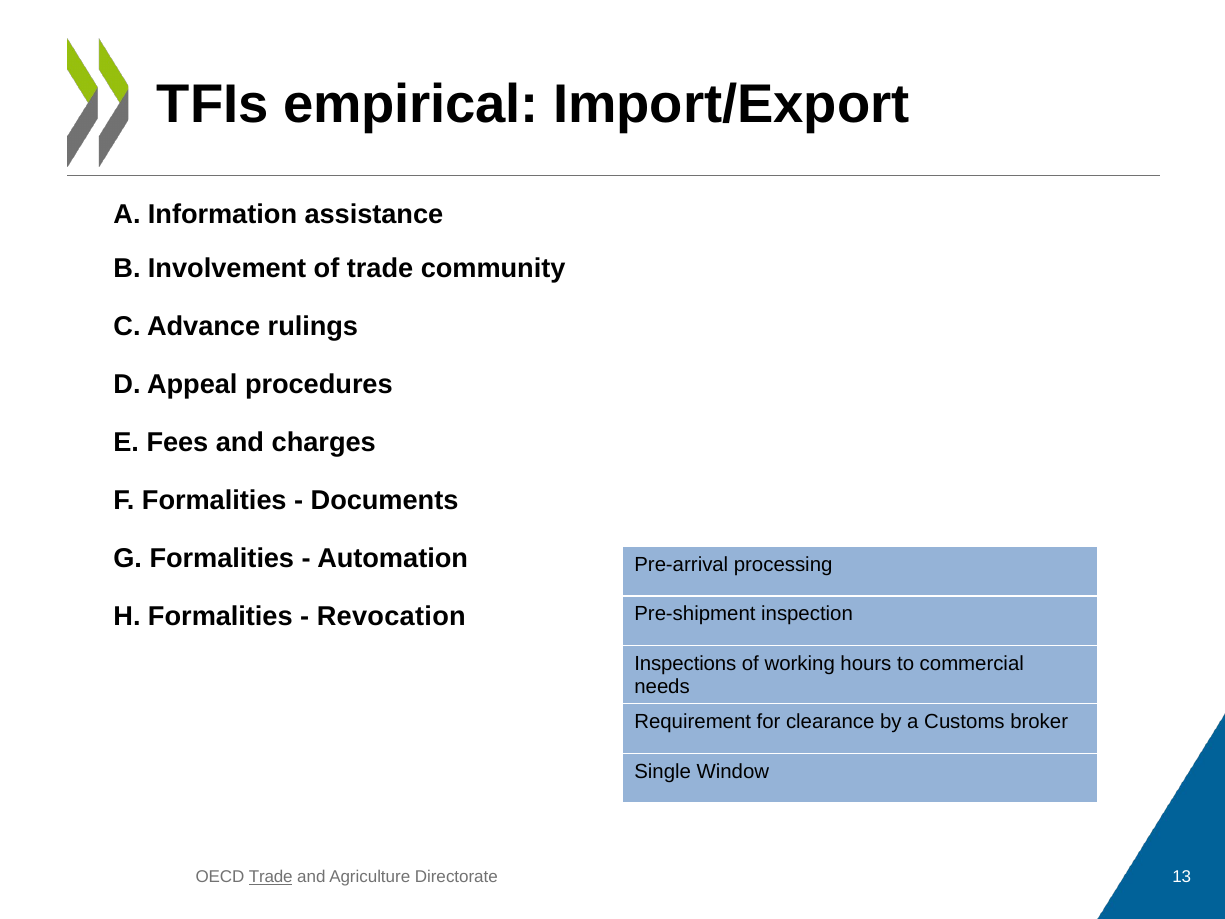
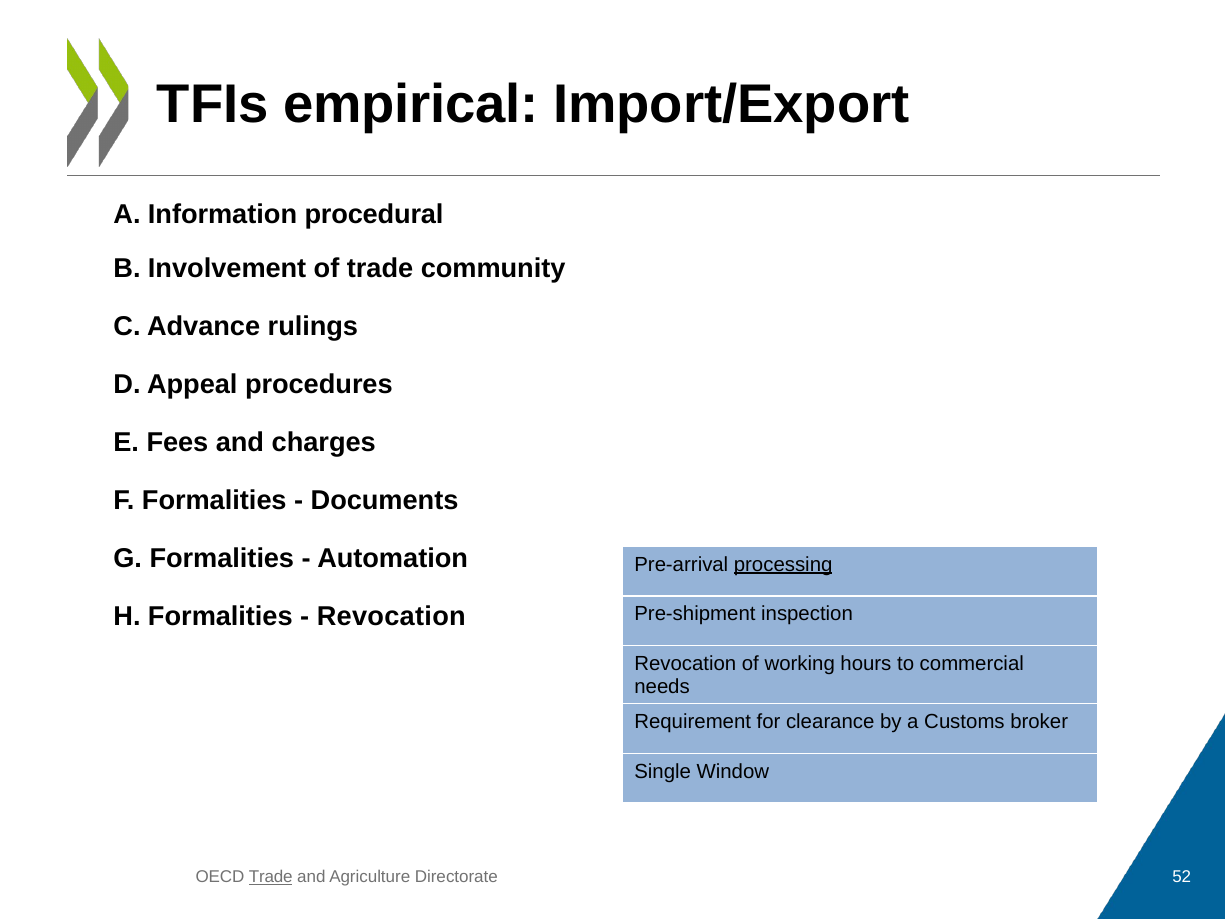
assistance: assistance -> procedural
processing underline: none -> present
Inspections at (685, 663): Inspections -> Revocation
13: 13 -> 52
